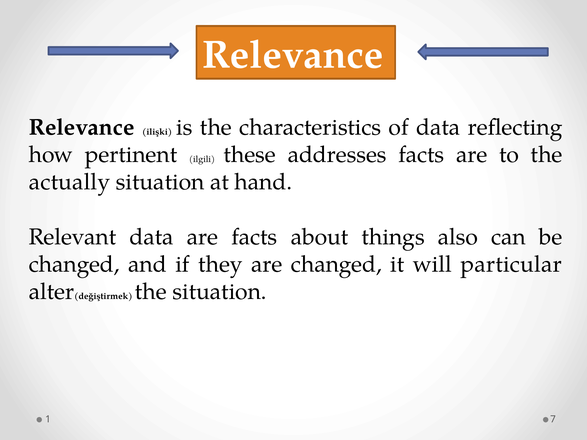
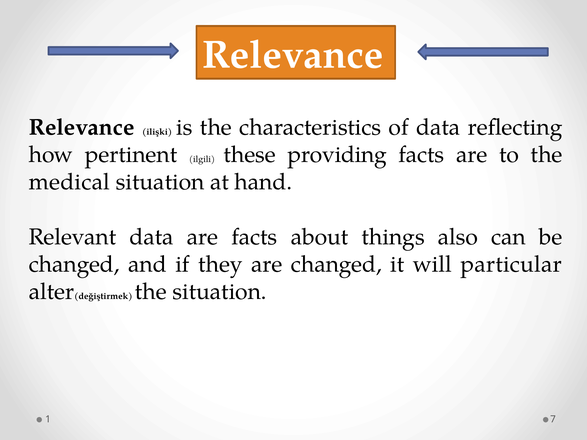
addresses: addresses -> providing
actually: actually -> medical
